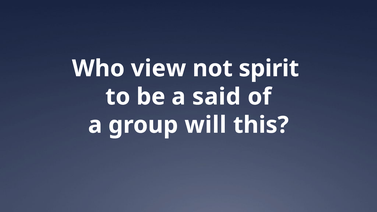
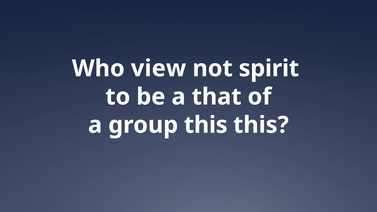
said: said -> that
group will: will -> this
